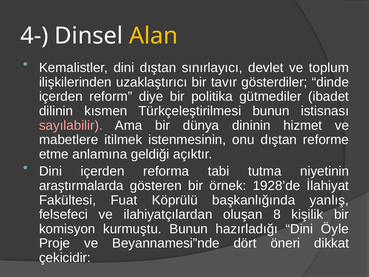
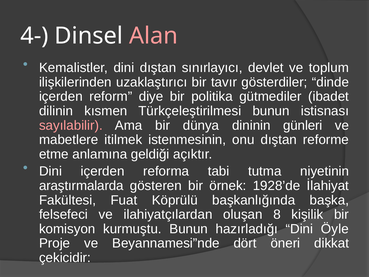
Alan colour: yellow -> pink
hizmet: hizmet -> günleri
yanlış: yanlış -> başka
